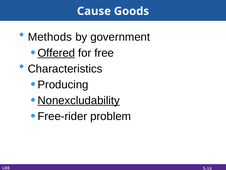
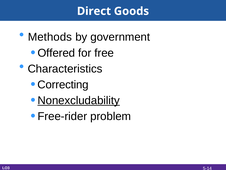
Cause: Cause -> Direct
Offered underline: present -> none
Producing: Producing -> Correcting
